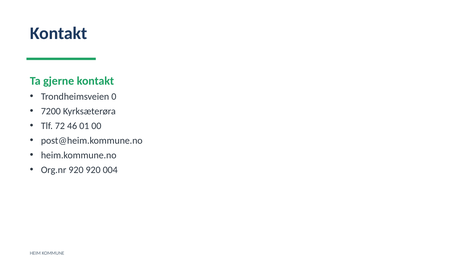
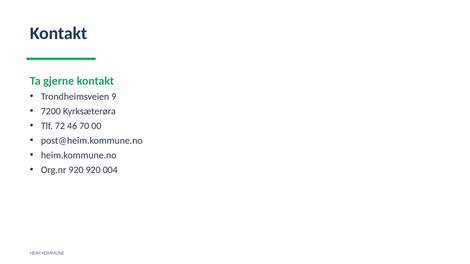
0: 0 -> 9
01: 01 -> 70
